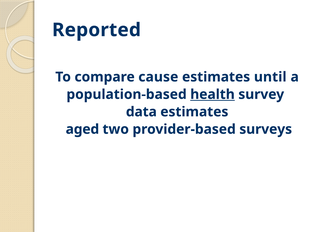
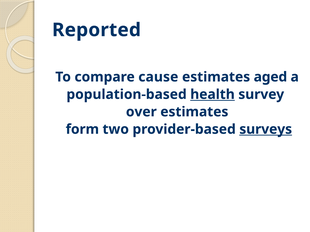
until: until -> aged
data: data -> over
aged: aged -> form
surveys underline: none -> present
